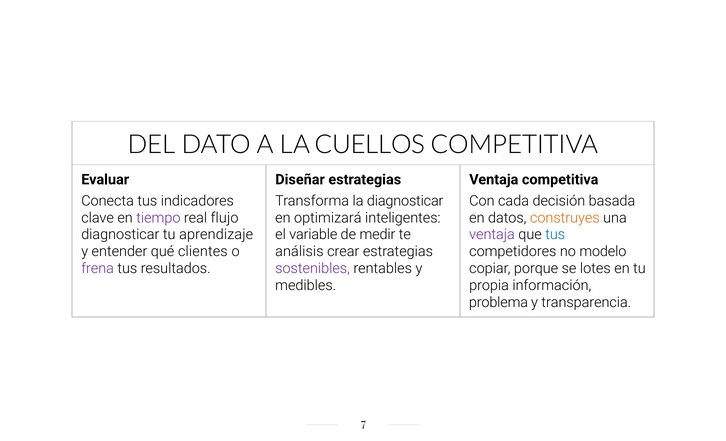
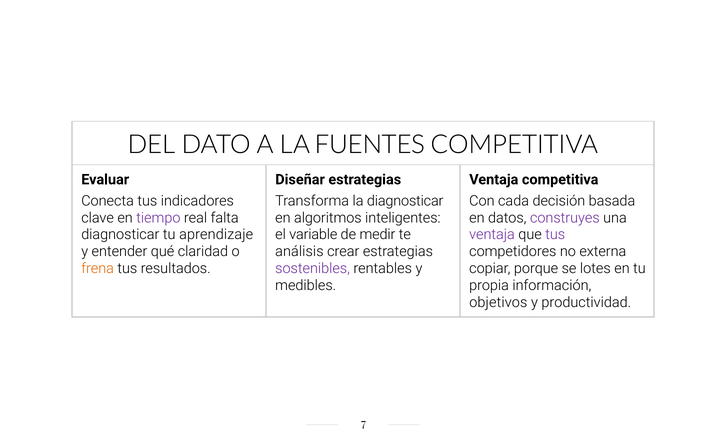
CUELLOS: CUELLOS -> FUENTES
flujo: flujo -> falta
optimizará: optimizará -> algoritmos
construyes colour: orange -> purple
tus at (555, 235) colour: blue -> purple
clientes: clientes -> claridad
modelo: modelo -> externa
frena colour: purple -> orange
problema: problema -> objetivos
transparencia: transparencia -> productividad
